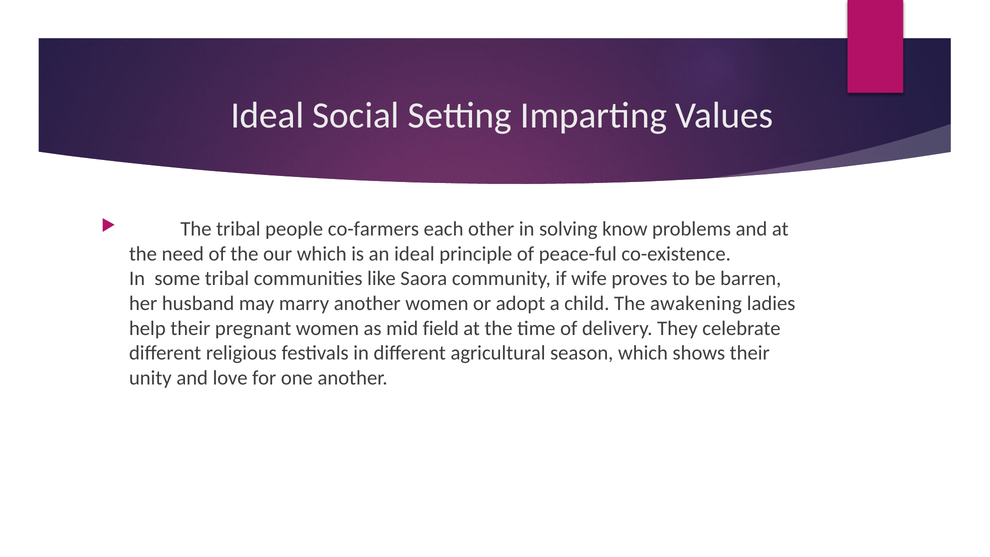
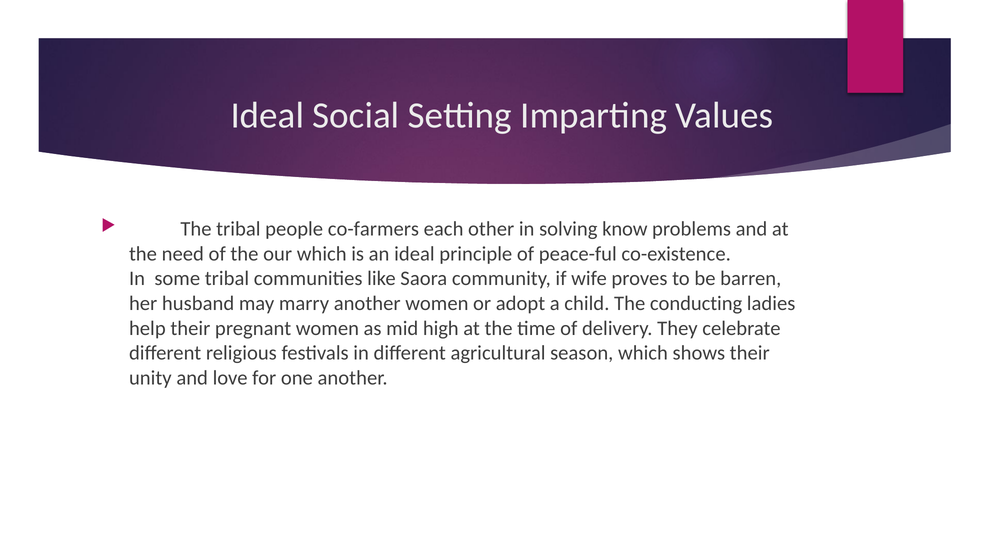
awakening: awakening -> conducting
field: field -> high
